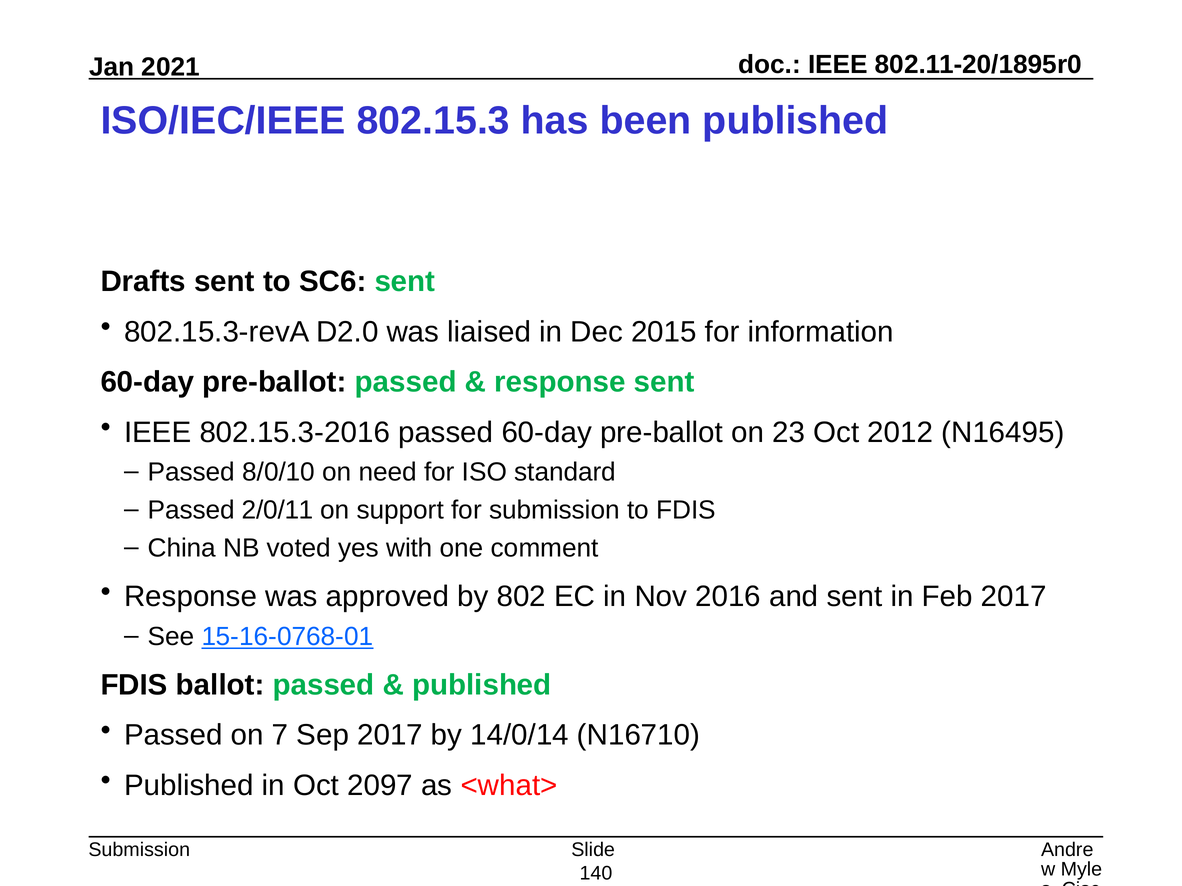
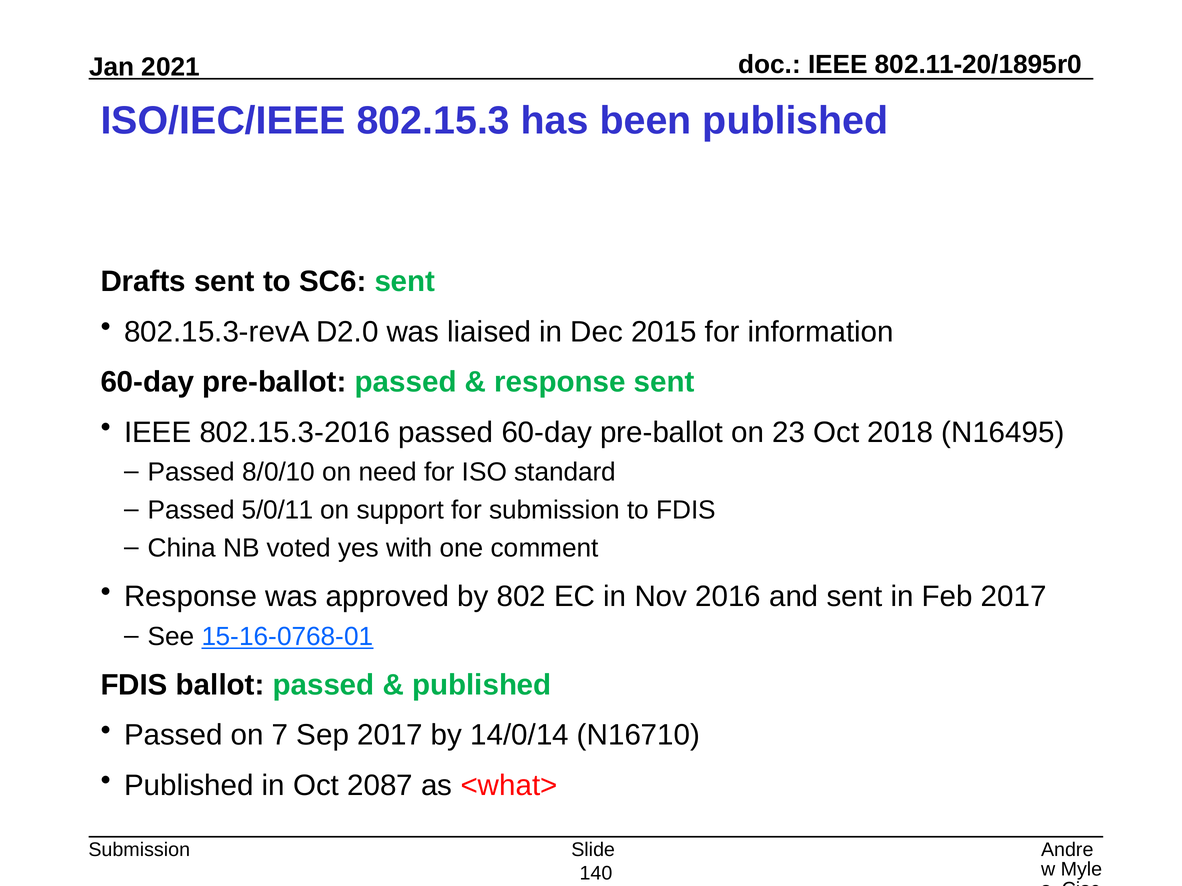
2012: 2012 -> 2018
2/0/11: 2/0/11 -> 5/0/11
2097: 2097 -> 2087
